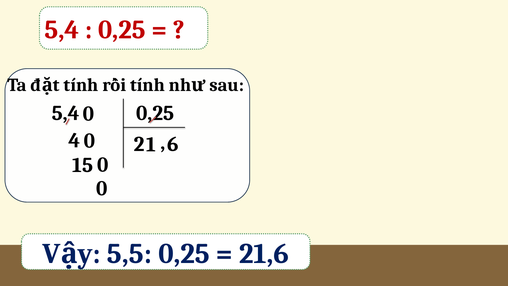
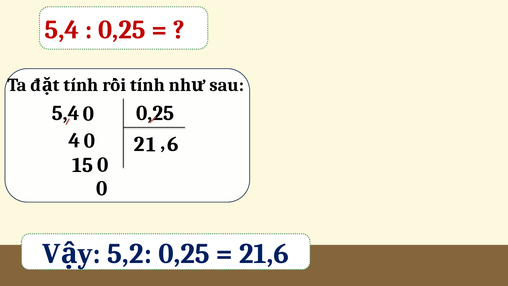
5,5: 5,5 -> 5,2
